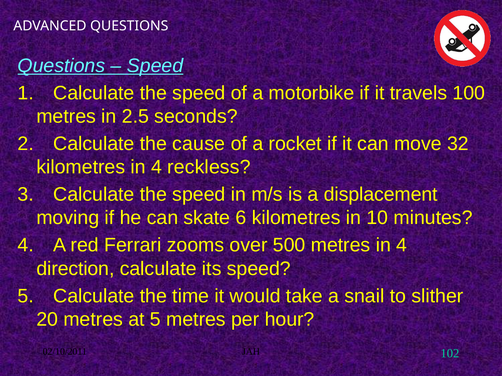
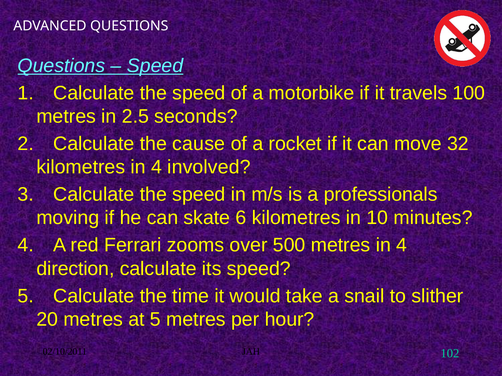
reckless: reckless -> involved
displacement: displacement -> professionals
